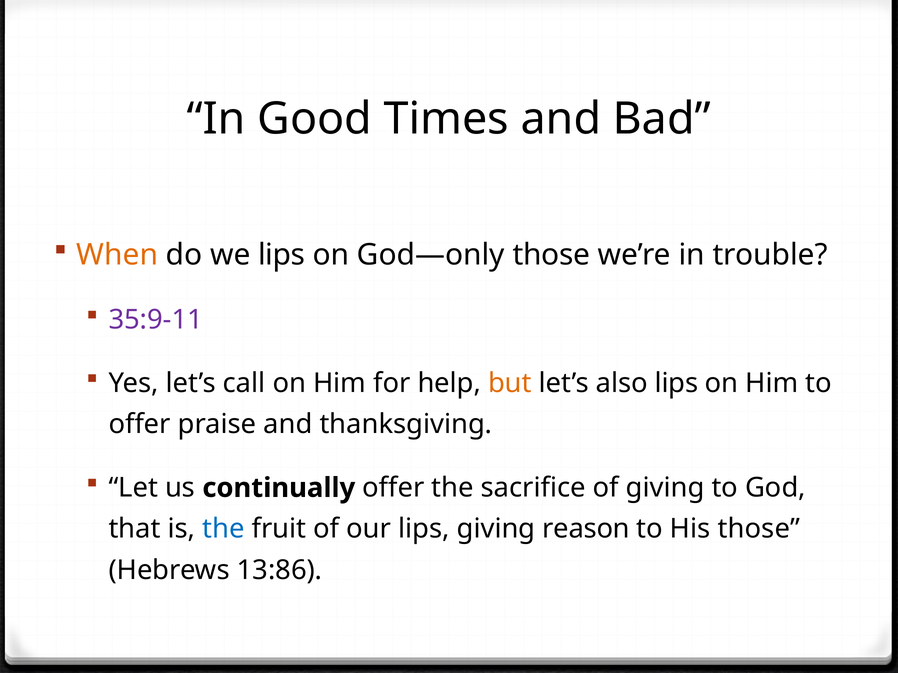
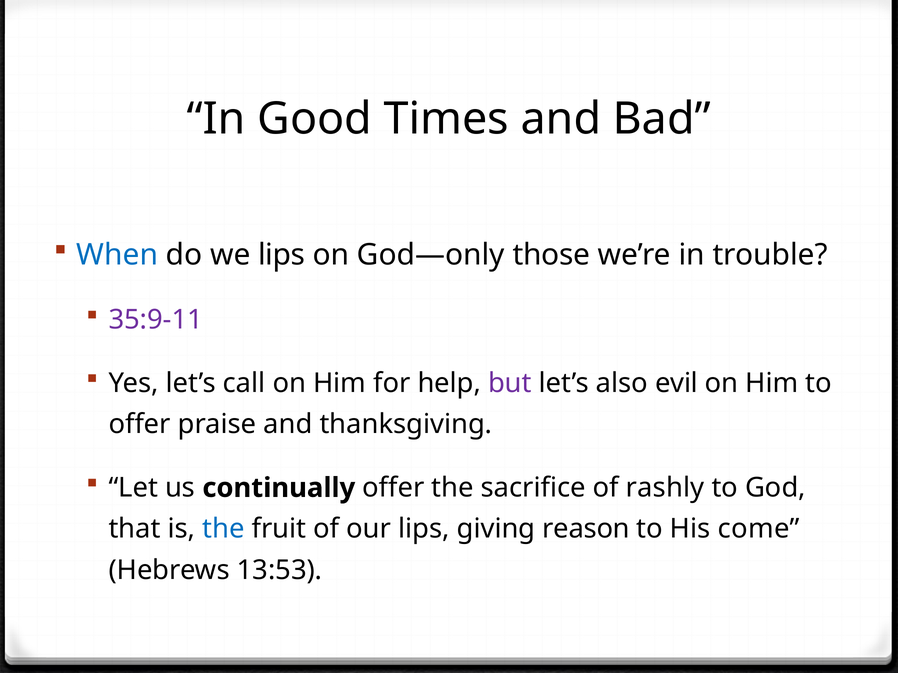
When colour: orange -> blue
but colour: orange -> purple
also lips: lips -> evil
of giving: giving -> rashly
His those: those -> come
13:86: 13:86 -> 13:53
